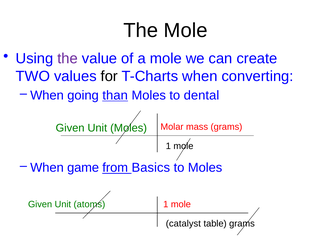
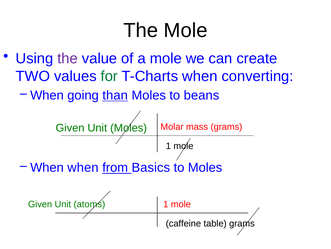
for colour: black -> green
dental: dental -> beans
When game: game -> when
catalyst: catalyst -> caffeine
